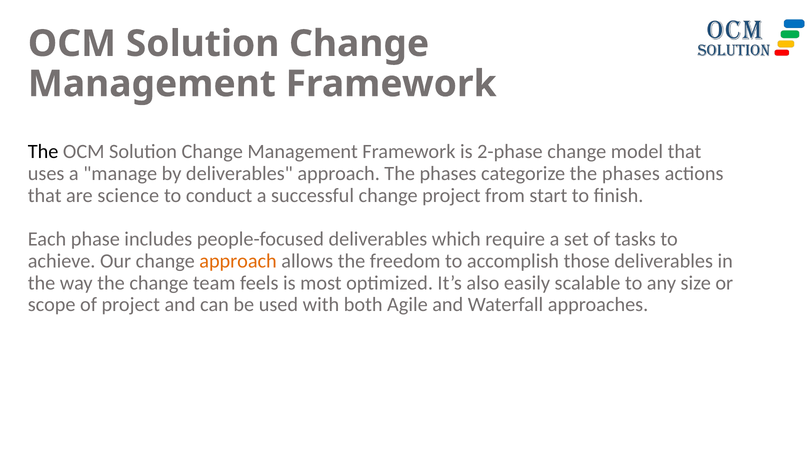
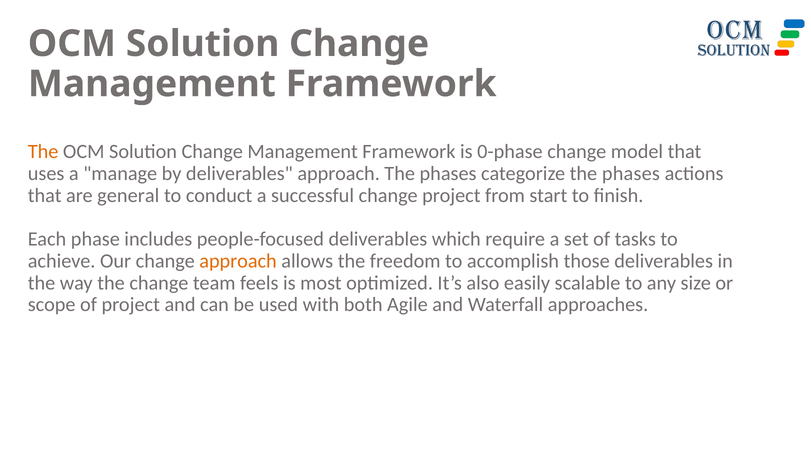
The at (43, 152) colour: black -> orange
2-phase: 2-phase -> 0-phase
science: science -> general
